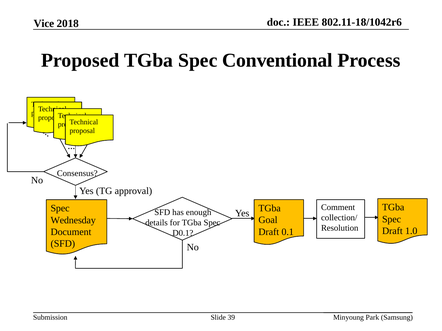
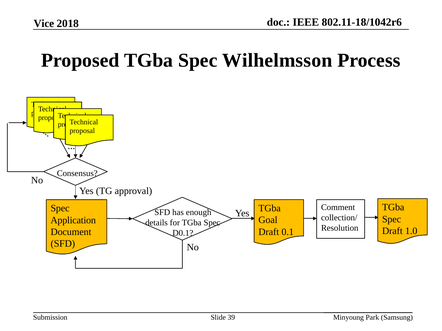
Conventional: Conventional -> Wilhelmsson
Wednesday: Wednesday -> Application
